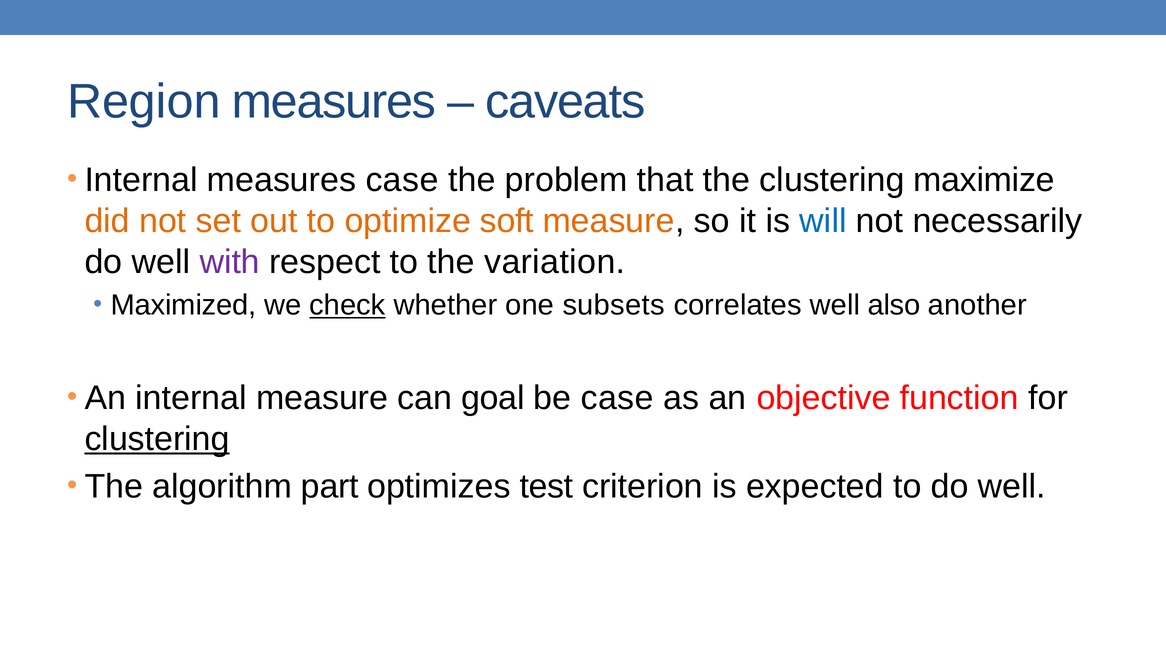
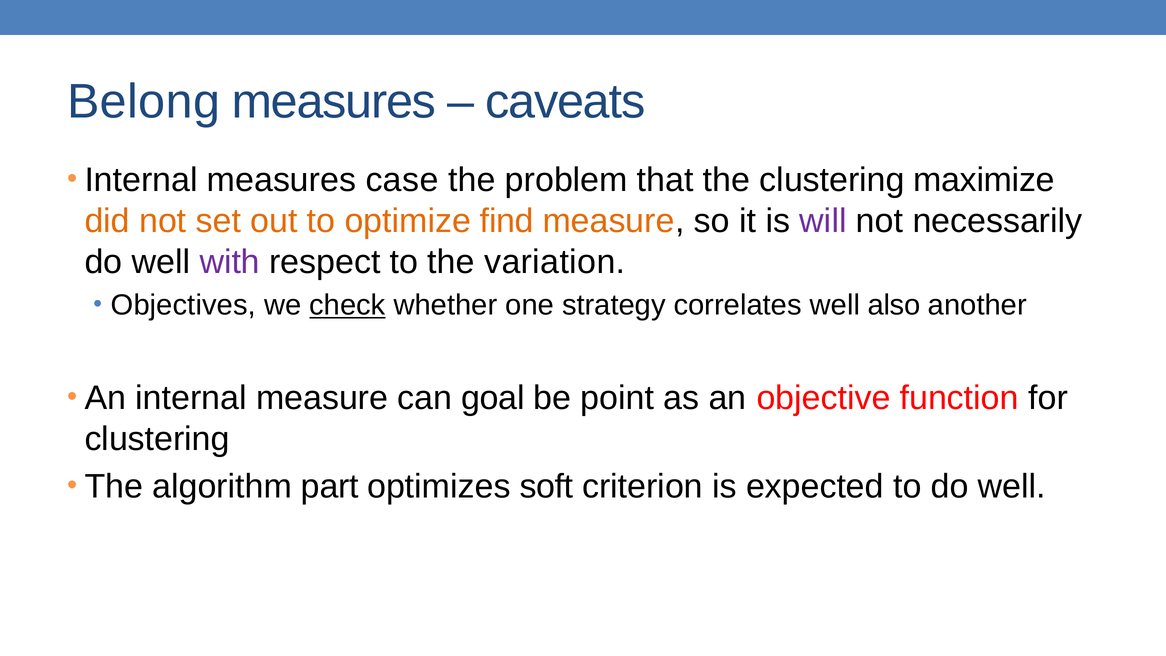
Region: Region -> Belong
soft: soft -> find
will colour: blue -> purple
Maximized: Maximized -> Objectives
subsets: subsets -> strategy
be case: case -> point
clustering at (157, 439) underline: present -> none
test: test -> soft
